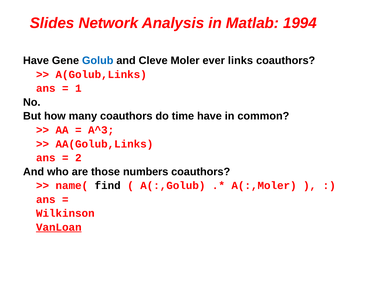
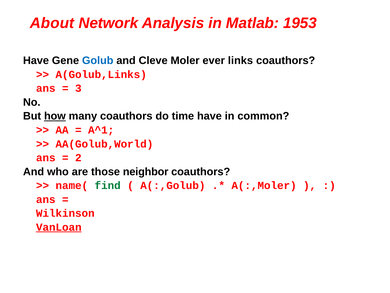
Slides: Slides -> About
1994: 1994 -> 1953
1: 1 -> 3
how underline: none -> present
A^3: A^3 -> A^1
AA(Golub,Links: AA(Golub,Links -> AA(Golub,World
numbers: numbers -> neighbor
find colour: black -> green
